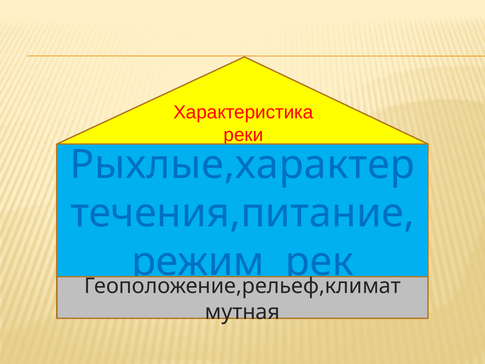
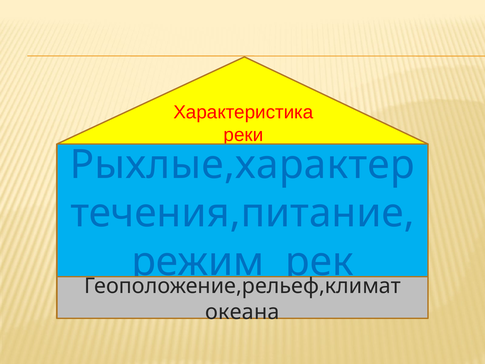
мутная: мутная -> океана
